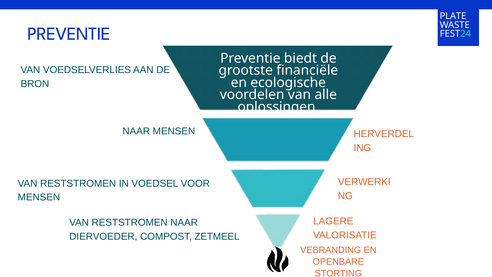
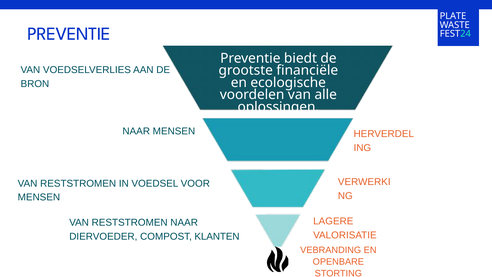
ZETMEEL: ZETMEEL -> KLANTEN
